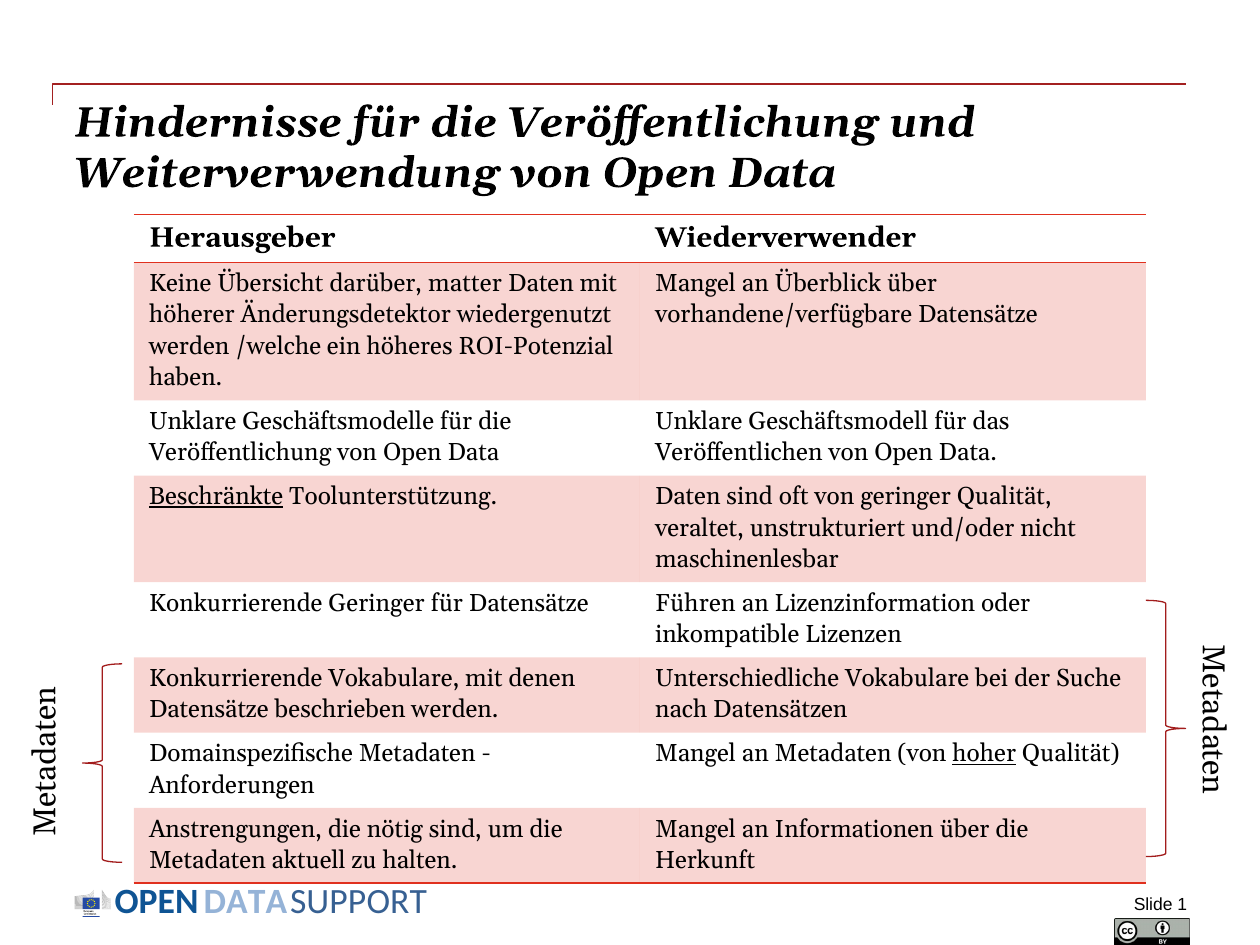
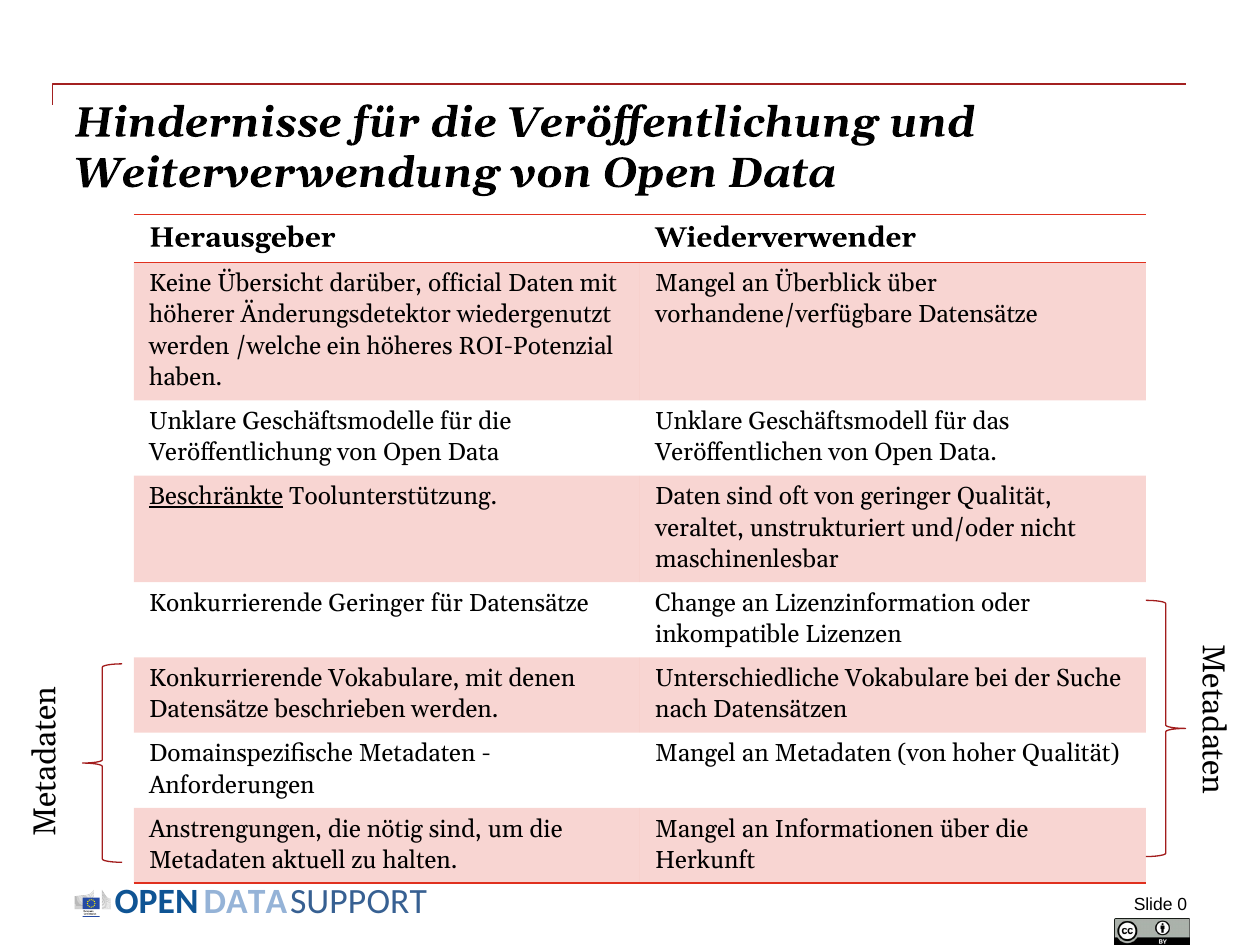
matter: matter -> official
Führen: Führen -> Change
hoher underline: present -> none
1: 1 -> 0
